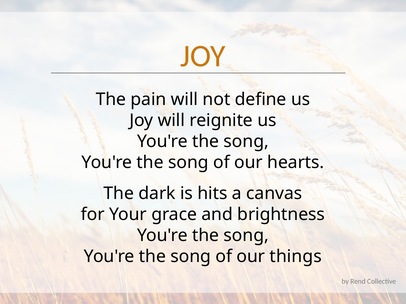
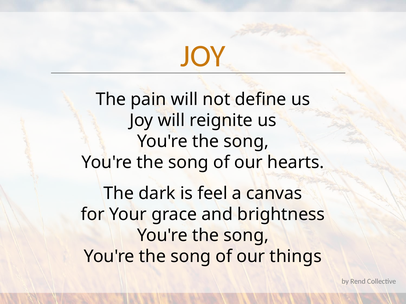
hits: hits -> feel
